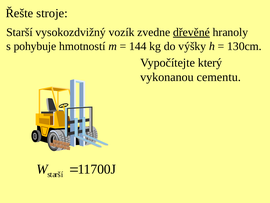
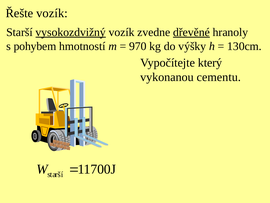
Řešte stroje: stroje -> vozík
vysokozdvižný underline: none -> present
pohybuje: pohybuje -> pohybem
144: 144 -> 970
